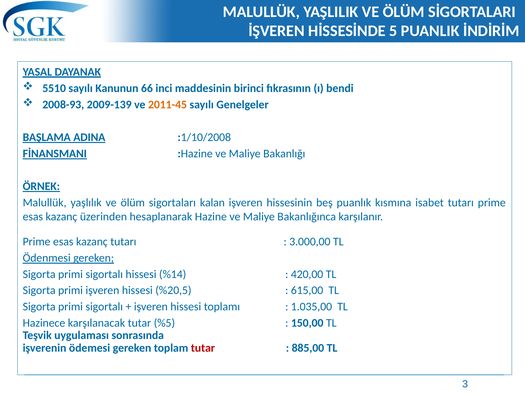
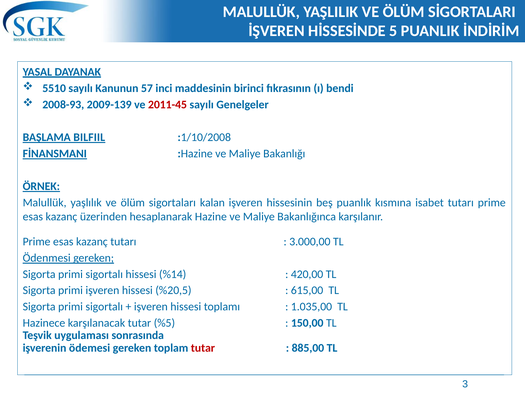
66: 66 -> 57
2011-45 colour: orange -> red
ADINA: ADINA -> BILFIIL
